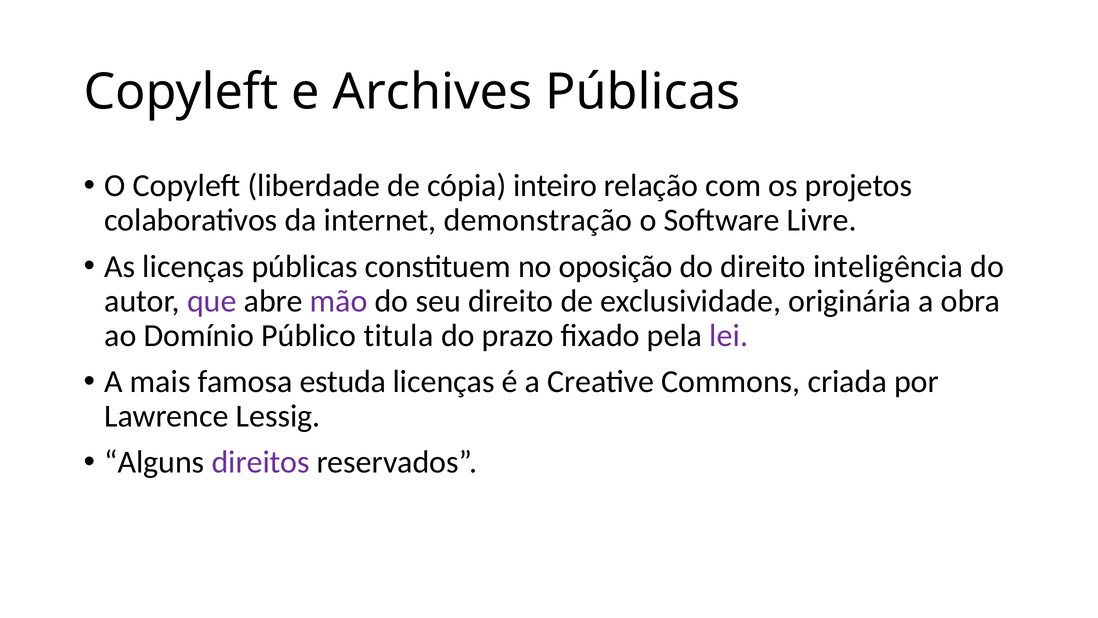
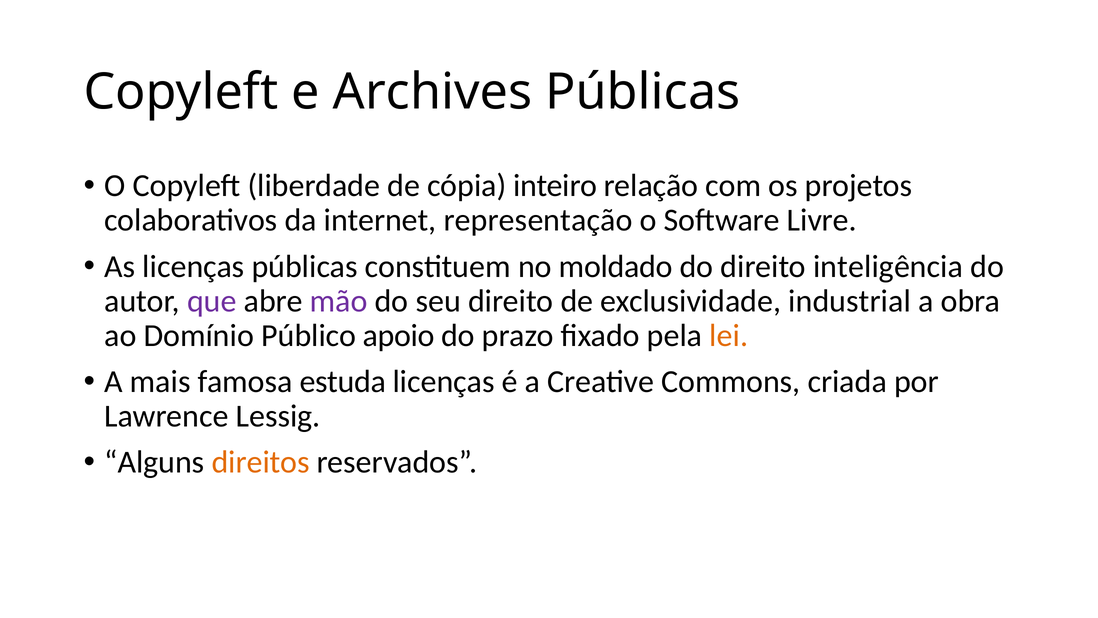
demonstração: demonstração -> representação
oposição: oposição -> moldado
originária: originária -> industrial
titula: titula -> apoio
lei colour: purple -> orange
direitos colour: purple -> orange
